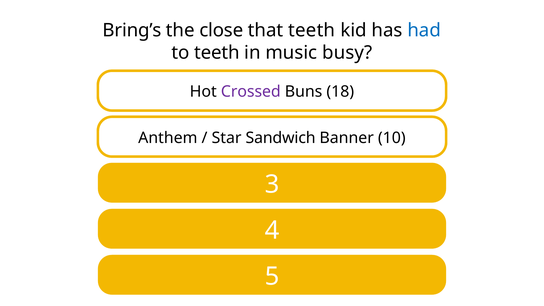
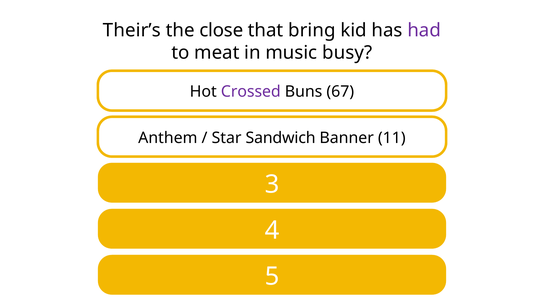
Bring’s: Bring’s -> Their’s
that teeth: teeth -> bring
had colour: blue -> purple
to teeth: teeth -> meat
18: 18 -> 67
10: 10 -> 11
